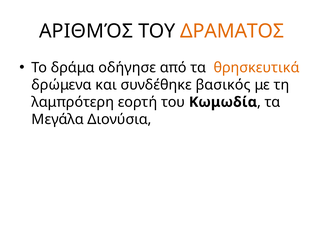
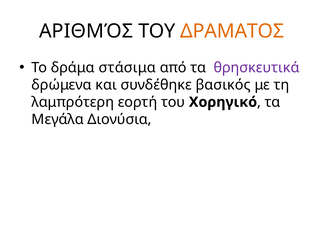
οδήγησε: οδήγησε -> στάσιμα
θρησκευτικά colour: orange -> purple
Κωμωδία: Κωμωδία -> Χορηγικό
